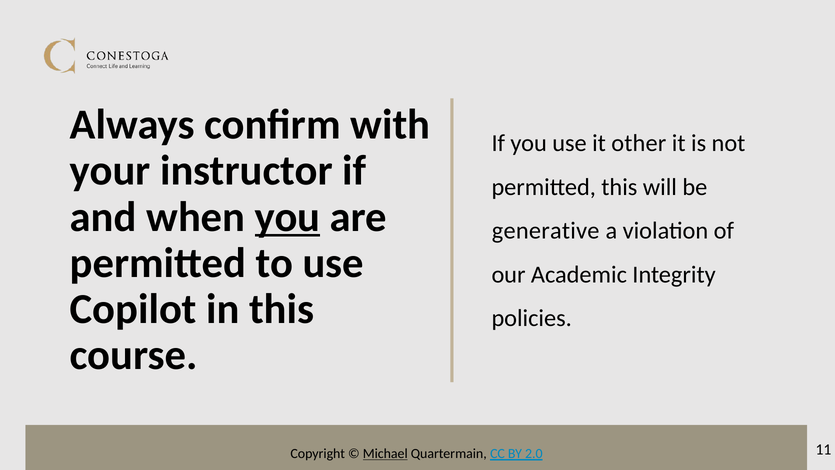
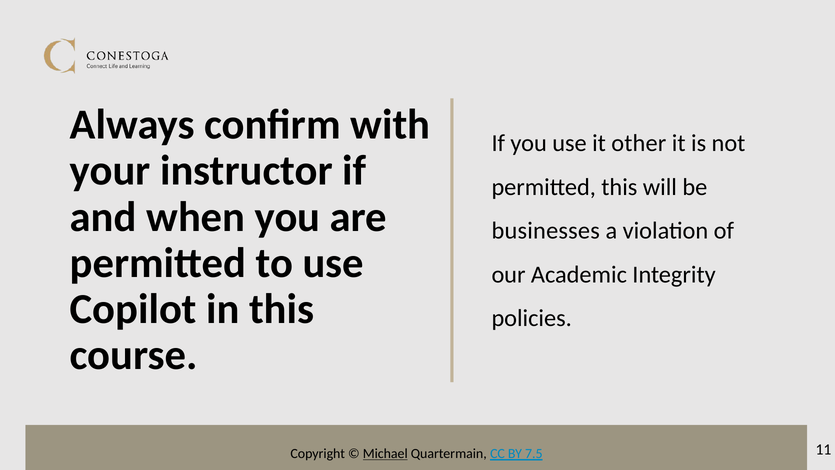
you at (288, 217) underline: present -> none
generative: generative -> businesses
2.0: 2.0 -> 7.5
